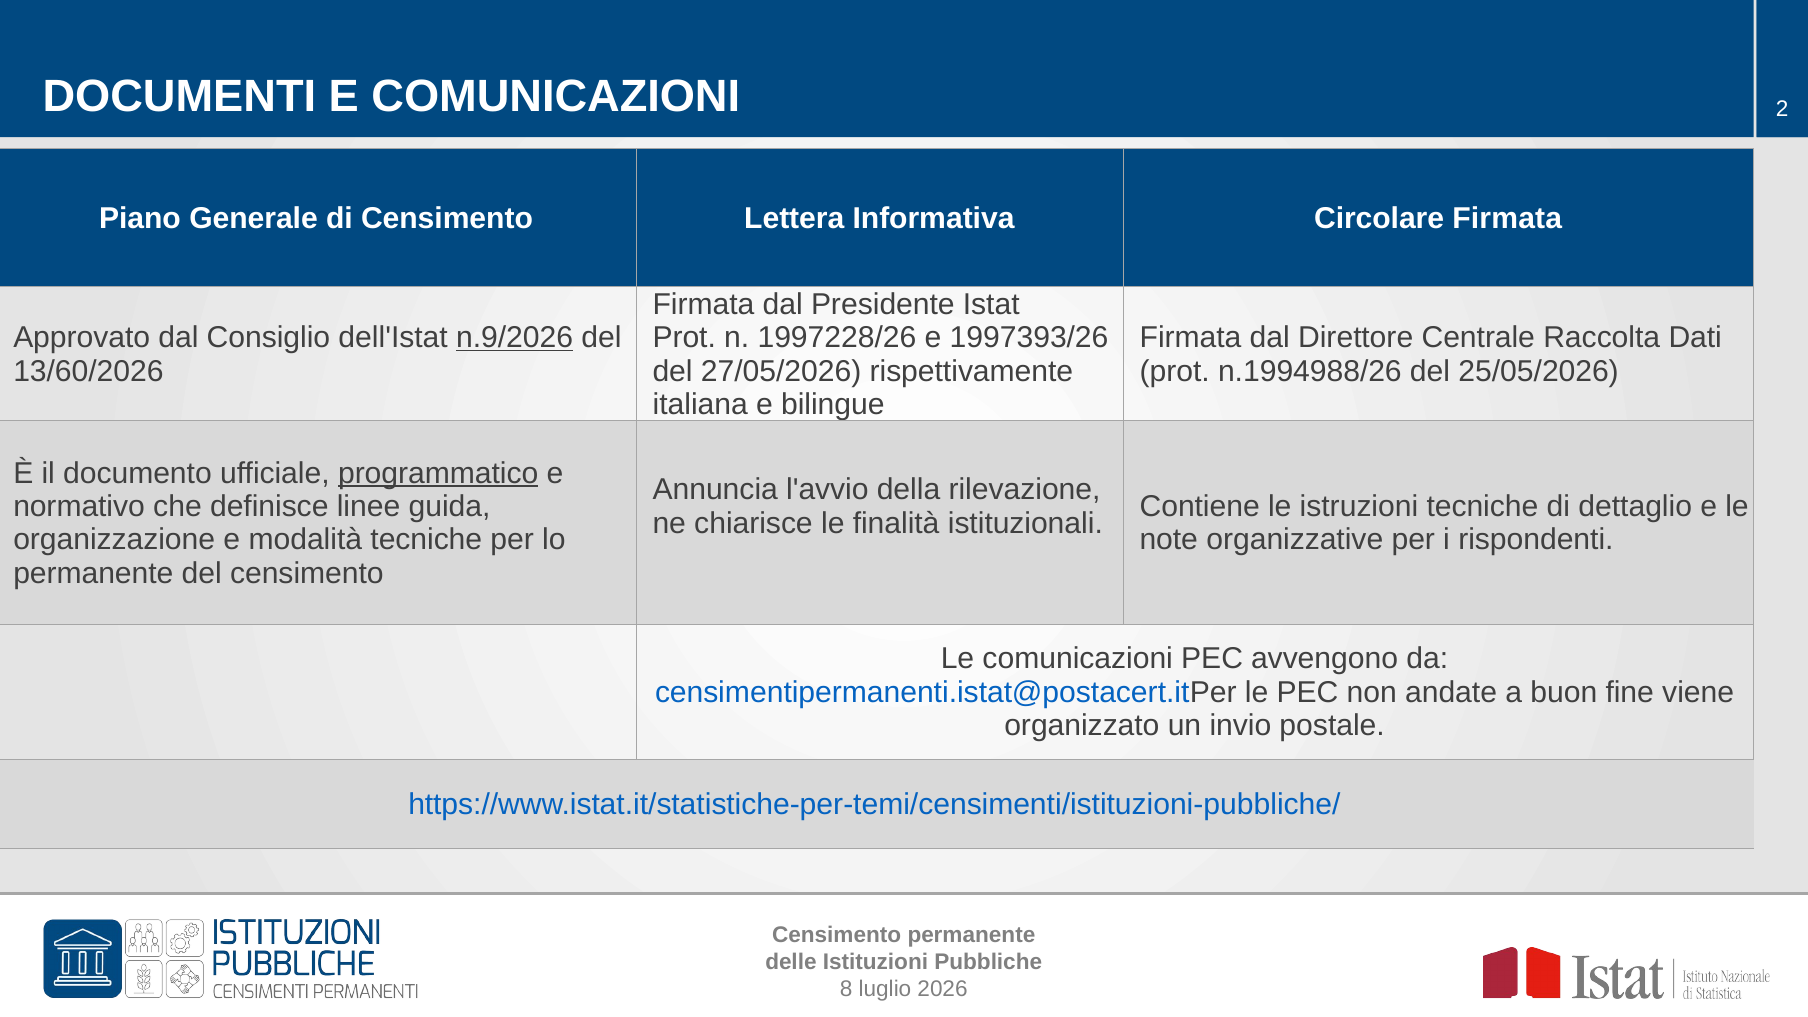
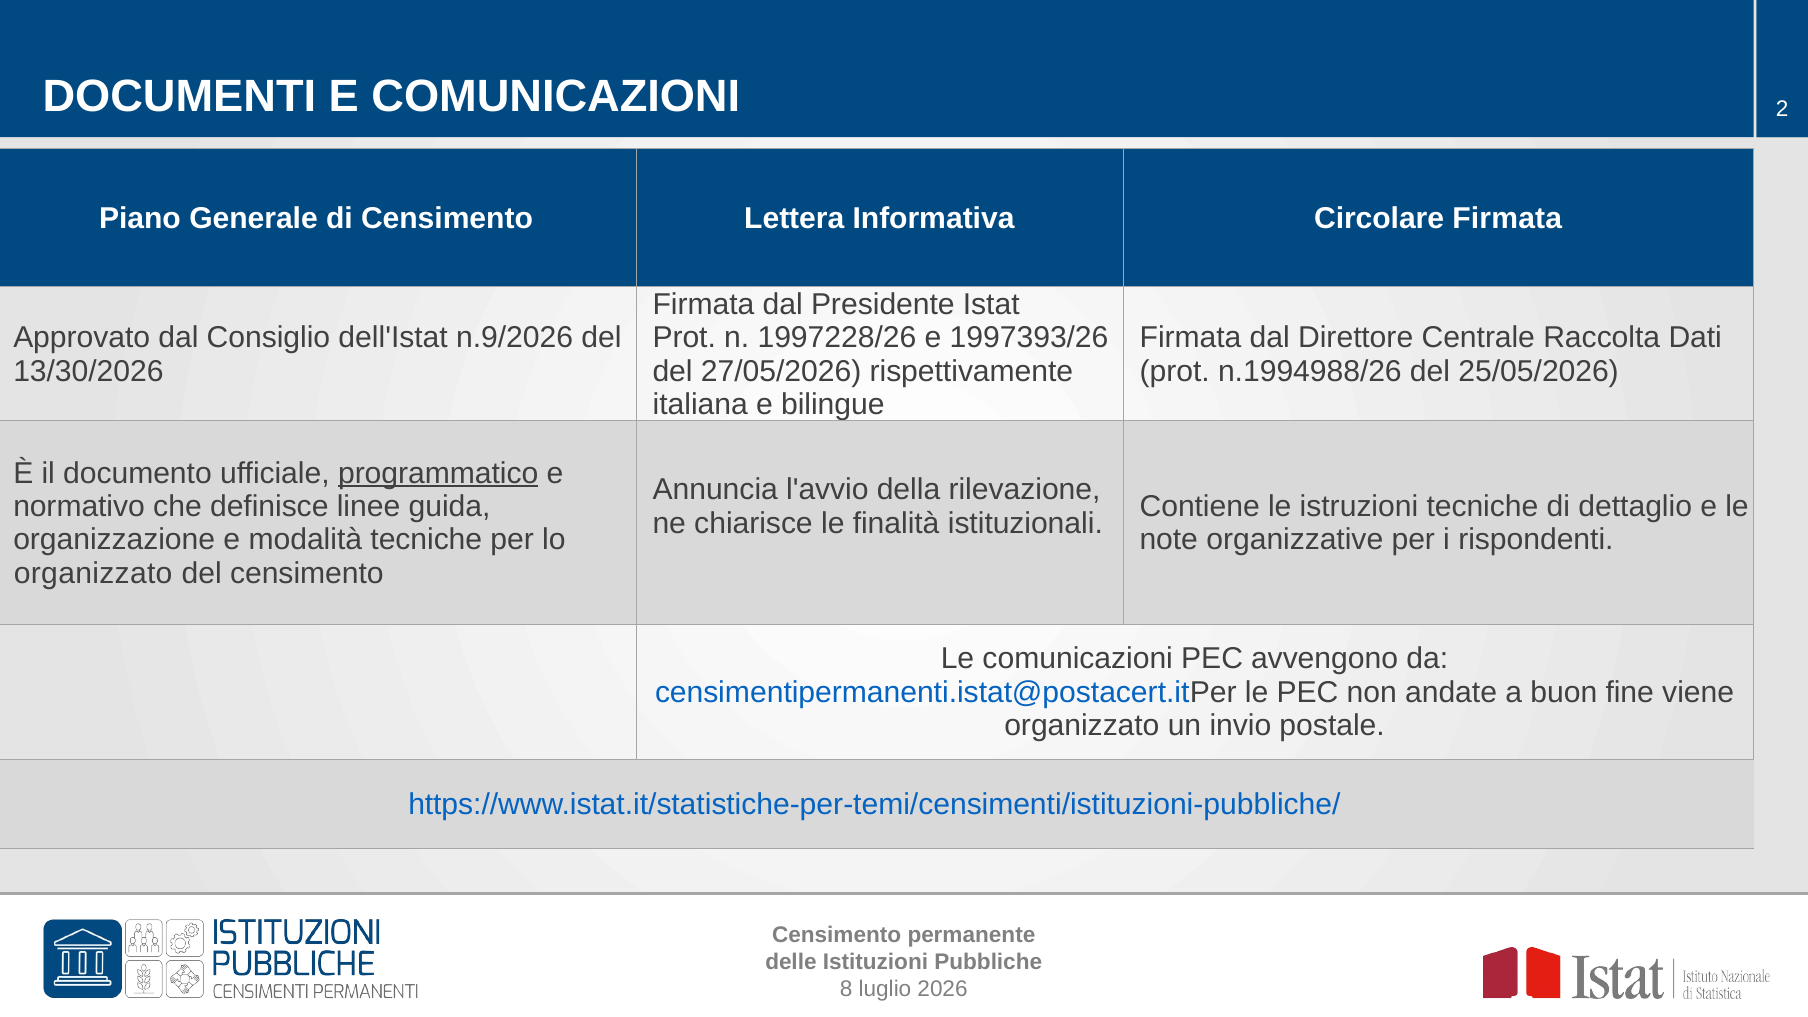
n.9/2026 underline: present -> none
13/60/2026: 13/60/2026 -> 13/30/2026
permanente at (93, 574): permanente -> organizzato
